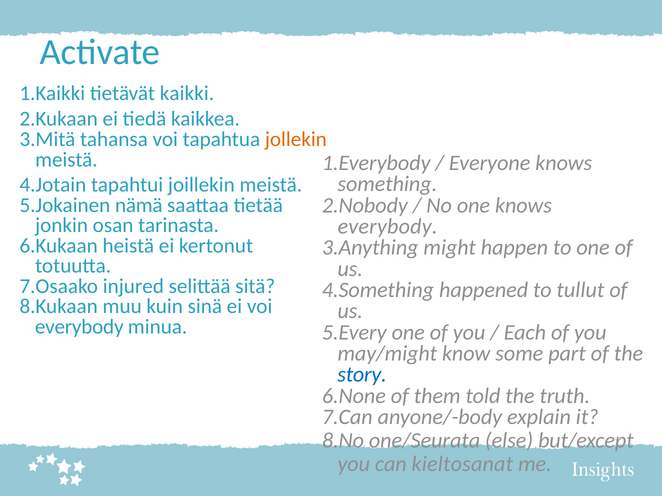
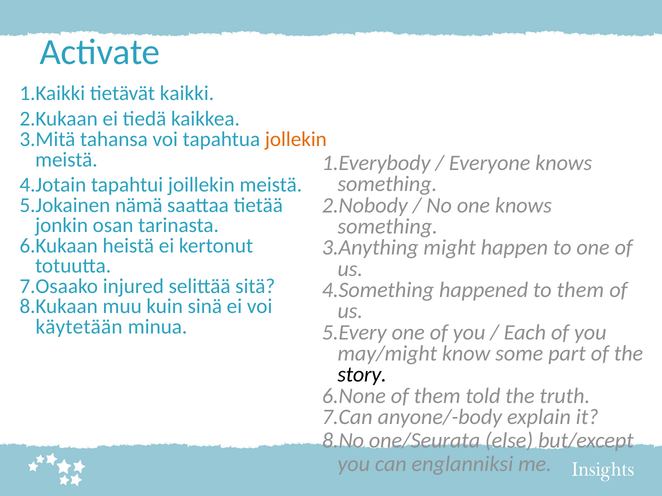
everybody at (388, 227): everybody -> something
to tullut: tullut -> them
everybody at (79, 327): everybody -> käytetään
story colour: blue -> black
kieltosanat: kieltosanat -> englanniksi
